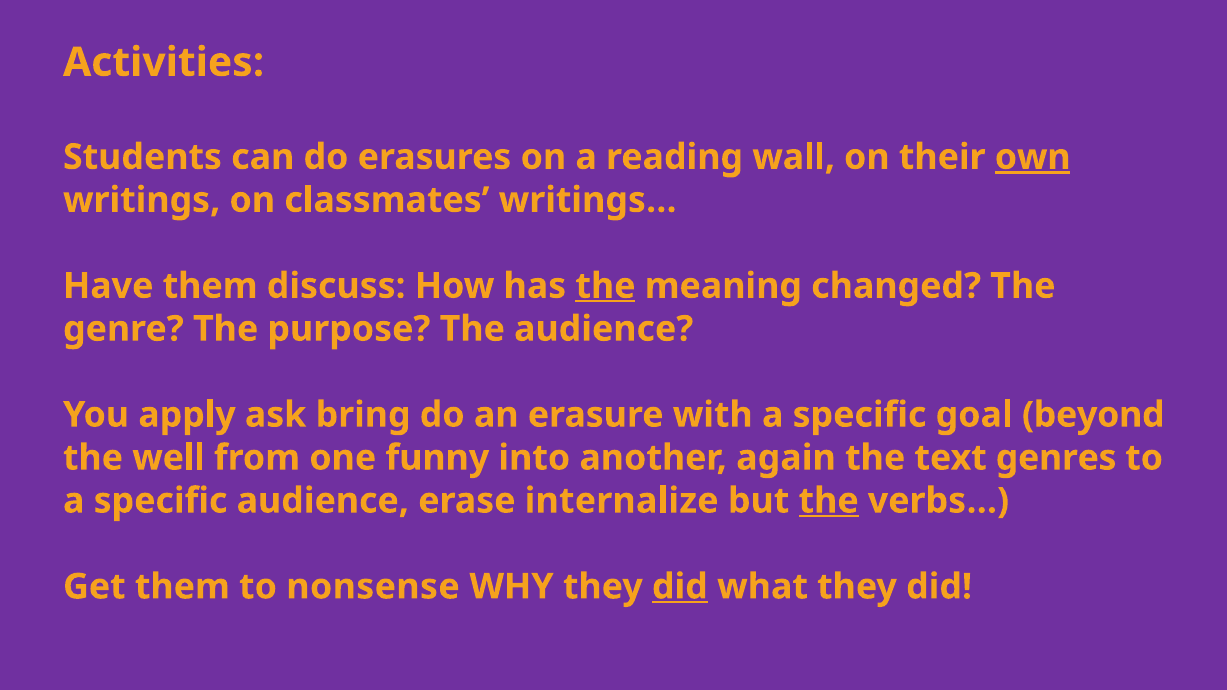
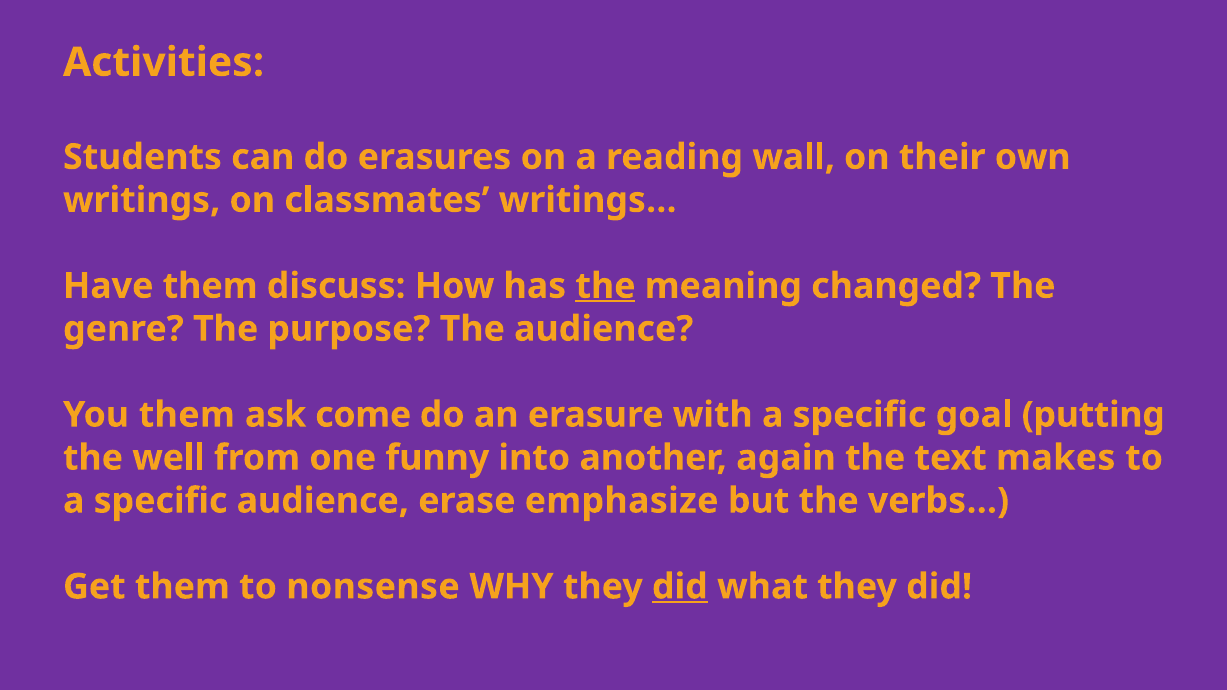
own underline: present -> none
You apply: apply -> them
bring: bring -> come
beyond: beyond -> putting
genres: genres -> makes
internalize: internalize -> emphasize
the at (829, 501) underline: present -> none
